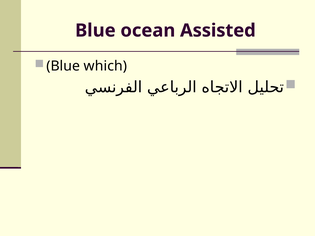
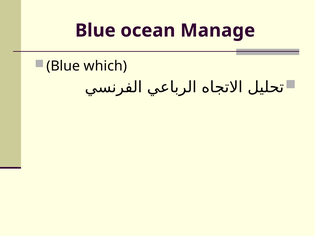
Assisted: Assisted -> Manage
